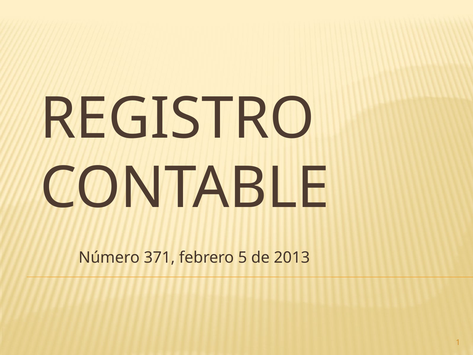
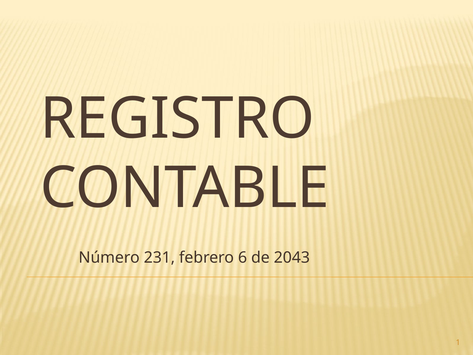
371: 371 -> 231
5: 5 -> 6
2013: 2013 -> 2043
